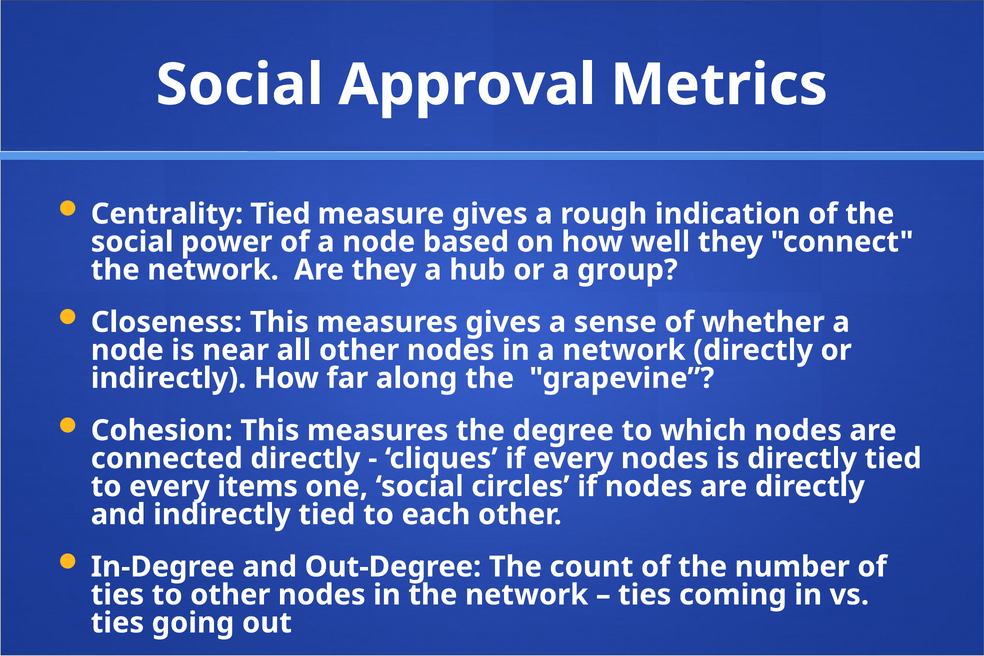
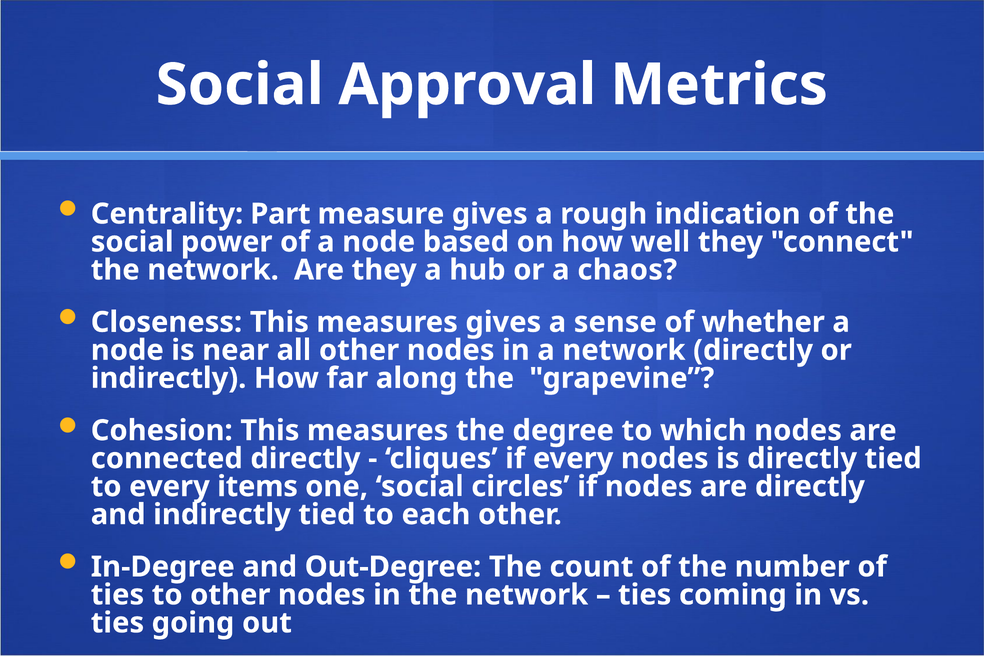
Centrality Tied: Tied -> Part
group: group -> chaos
